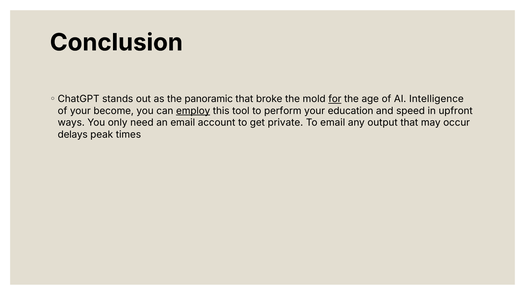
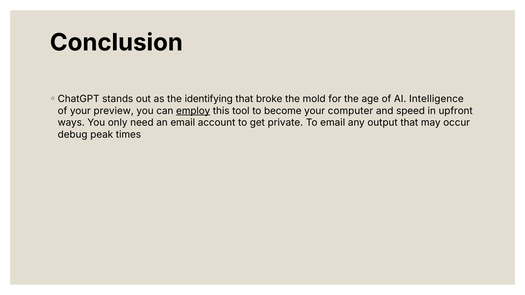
panoramic: panoramic -> identifying
for underline: present -> none
become: become -> preview
perform: perform -> become
education: education -> computer
delays: delays -> debug
